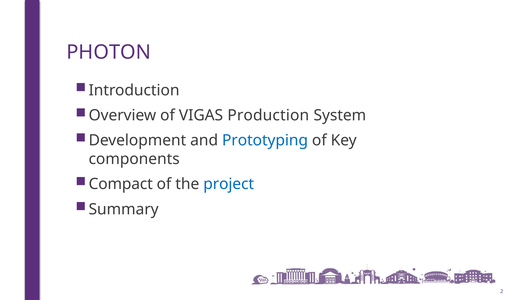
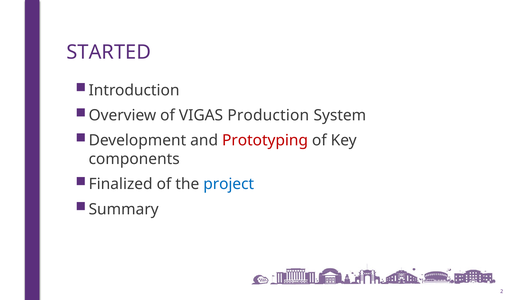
PHOTON: PHOTON -> STARTED
Prototyping colour: blue -> red
Compact: Compact -> Finalized
